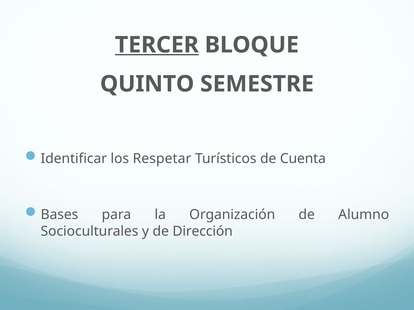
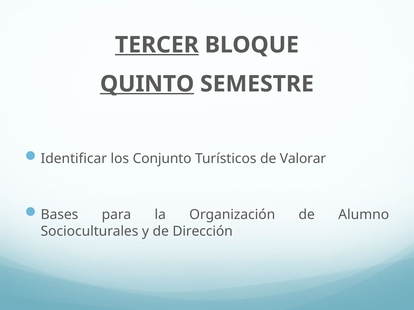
QUINTO underline: none -> present
Respetar: Respetar -> Conjunto
Cuenta: Cuenta -> Valorar
